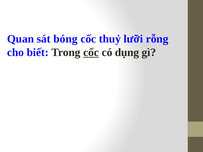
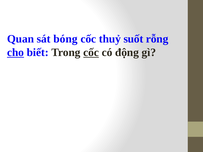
lưỡi: lưỡi -> suốt
cho underline: none -> present
dụng: dụng -> động
